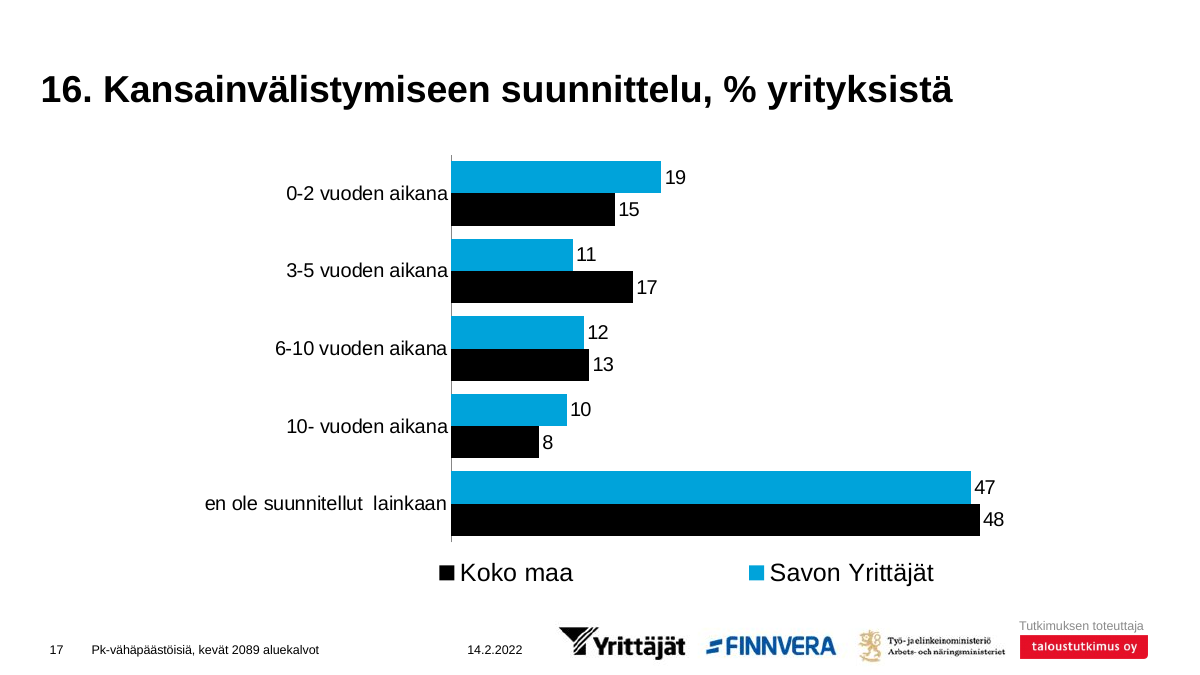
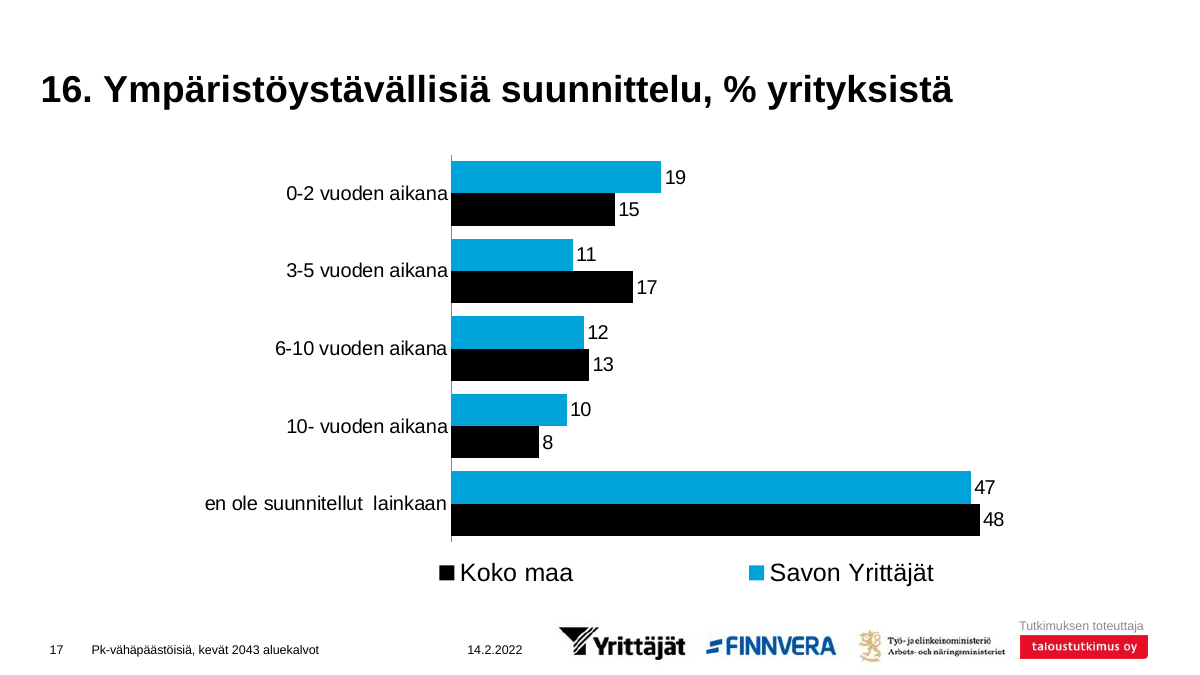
Kansainvälistymiseen: Kansainvälistymiseen -> Ympäristöystävällisiä
2089: 2089 -> 2043
